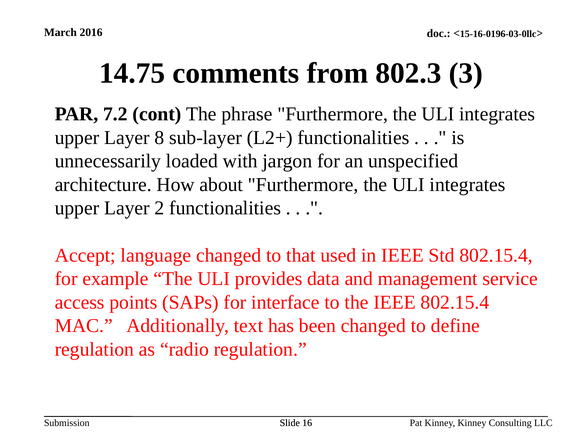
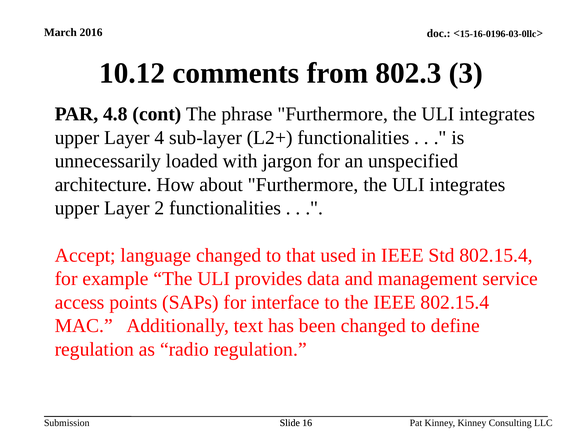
14.75: 14.75 -> 10.12
7.2: 7.2 -> 4.8
8: 8 -> 4
